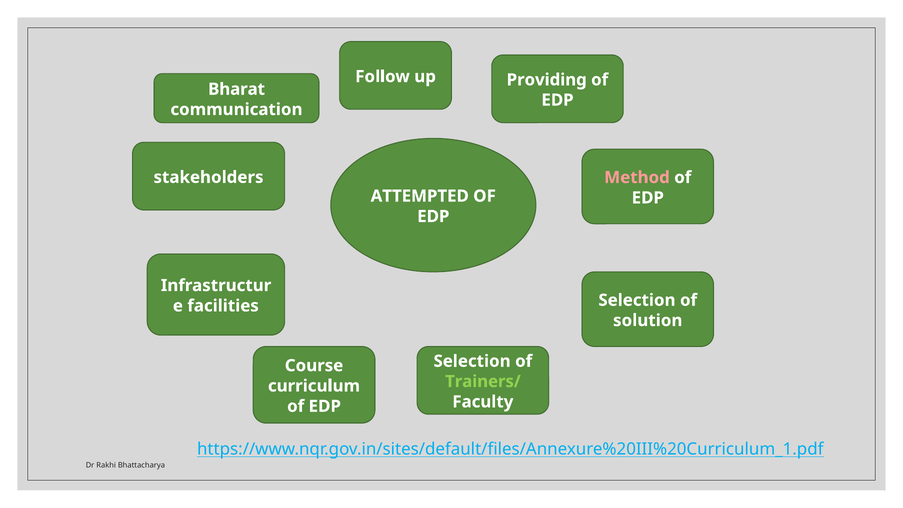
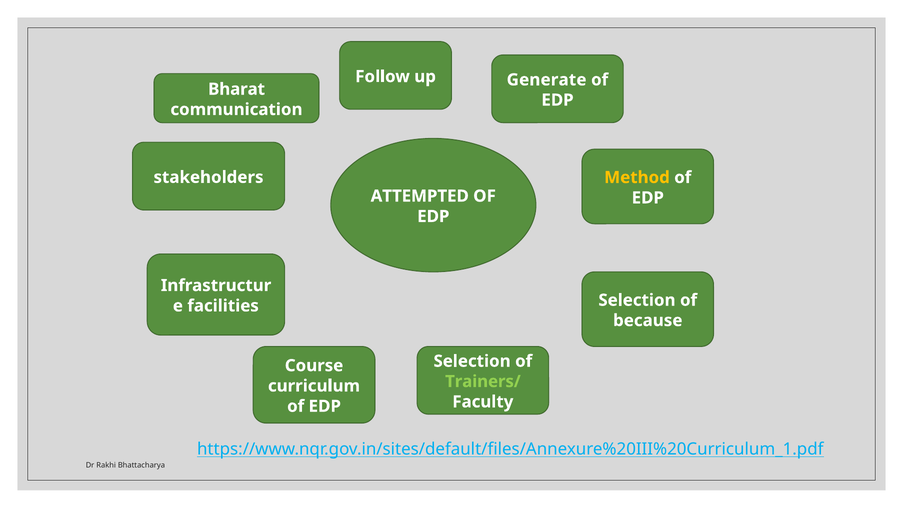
Providing: Providing -> Generate
Method colour: pink -> yellow
solution: solution -> because
